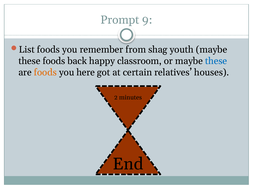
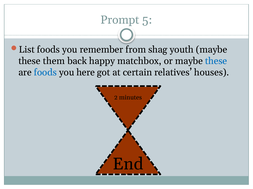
9: 9 -> 5
these foods: foods -> them
classroom: classroom -> matchbox
foods at (45, 73) colour: orange -> blue
